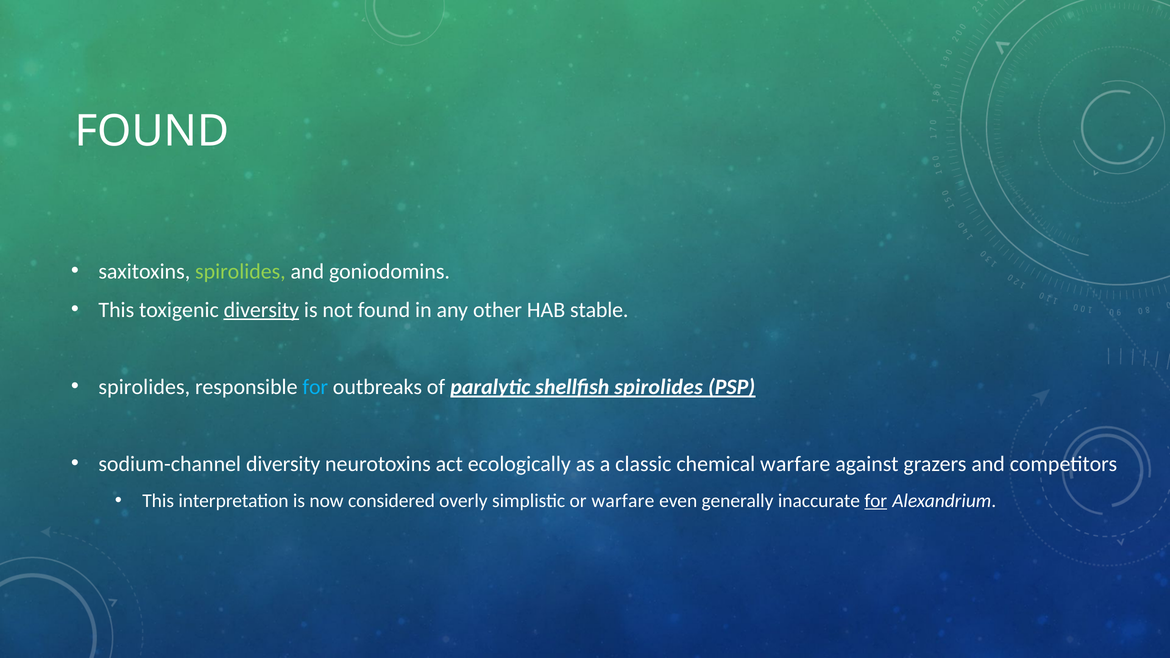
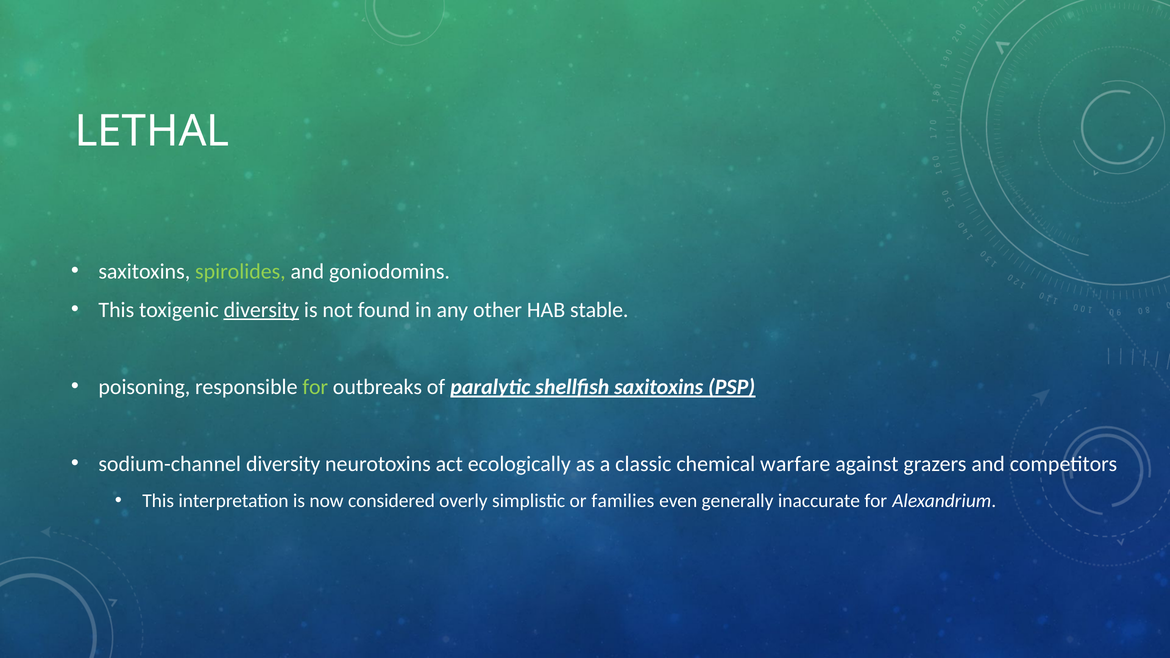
FOUND at (152, 131): FOUND -> LETHAL
spirolides at (144, 387): spirolides -> poisoning
for at (315, 387) colour: light blue -> light green
shellfish spirolides: spirolides -> saxitoxins
or warfare: warfare -> families
for at (876, 501) underline: present -> none
